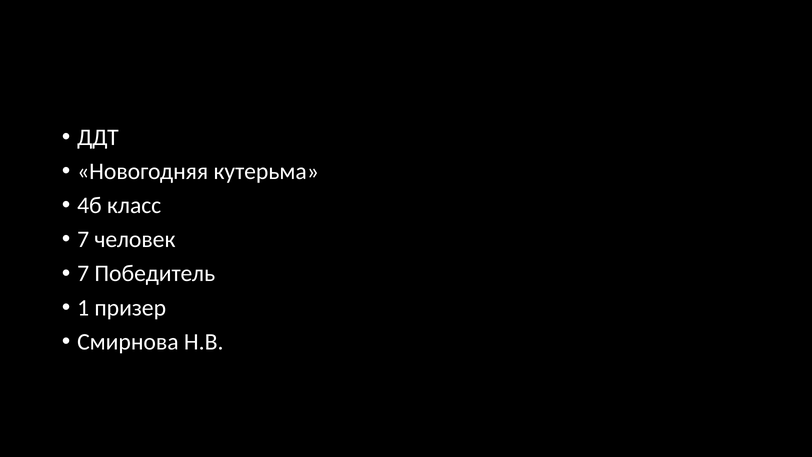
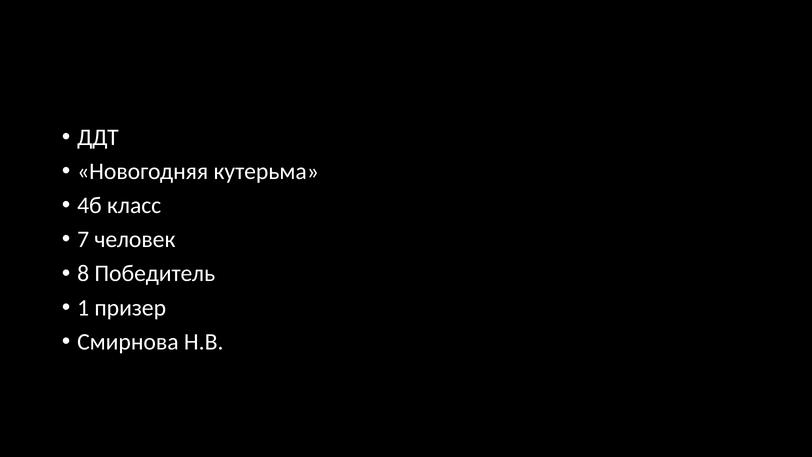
7 at (83, 273): 7 -> 8
